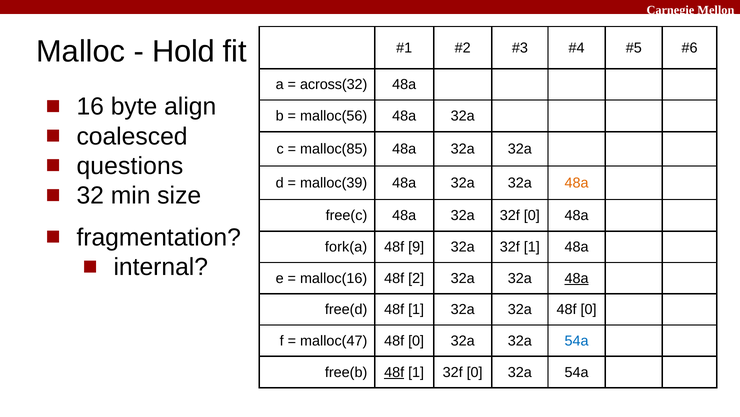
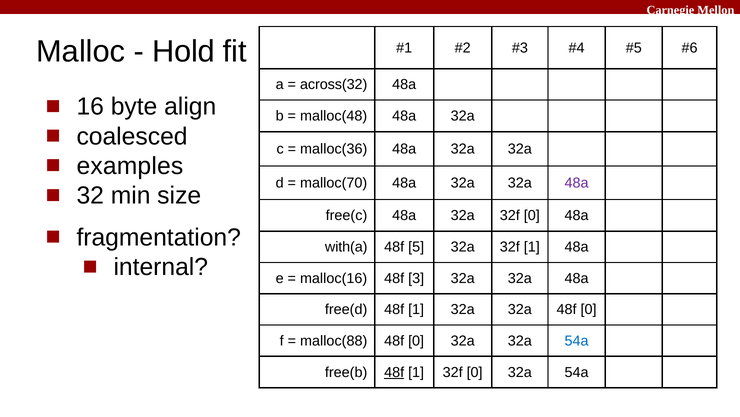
malloc(56: malloc(56 -> malloc(48
malloc(85: malloc(85 -> malloc(36
questions: questions -> examples
malloc(39: malloc(39 -> malloc(70
48a at (577, 183) colour: orange -> purple
fork(a: fork(a -> with(a
9: 9 -> 5
2: 2 -> 3
48a at (577, 278) underline: present -> none
malloc(47: malloc(47 -> malloc(88
